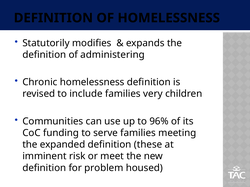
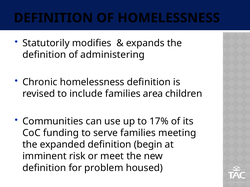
very: very -> area
96%: 96% -> 17%
these: these -> begin
